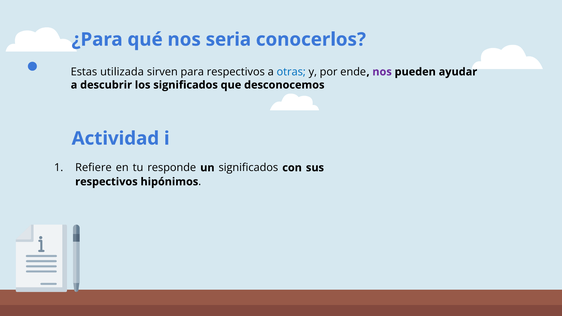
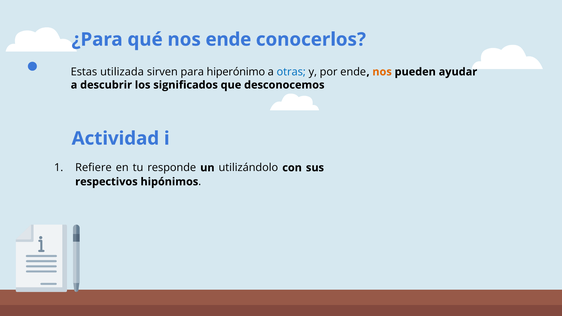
nos seria: seria -> ende
para respectivos: respectivos -> hiperónimo
nos at (382, 72) colour: purple -> orange
un significados: significados -> utilizándolo
